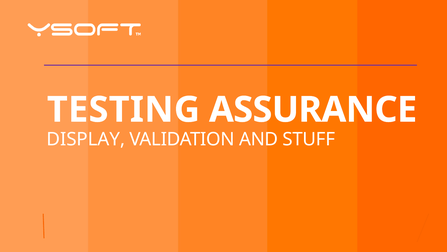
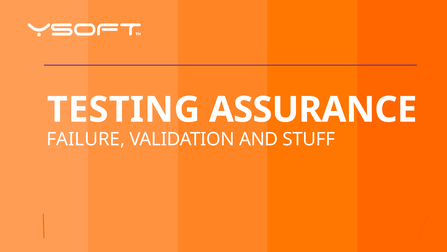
DISPLAY: DISPLAY -> FAILURE
